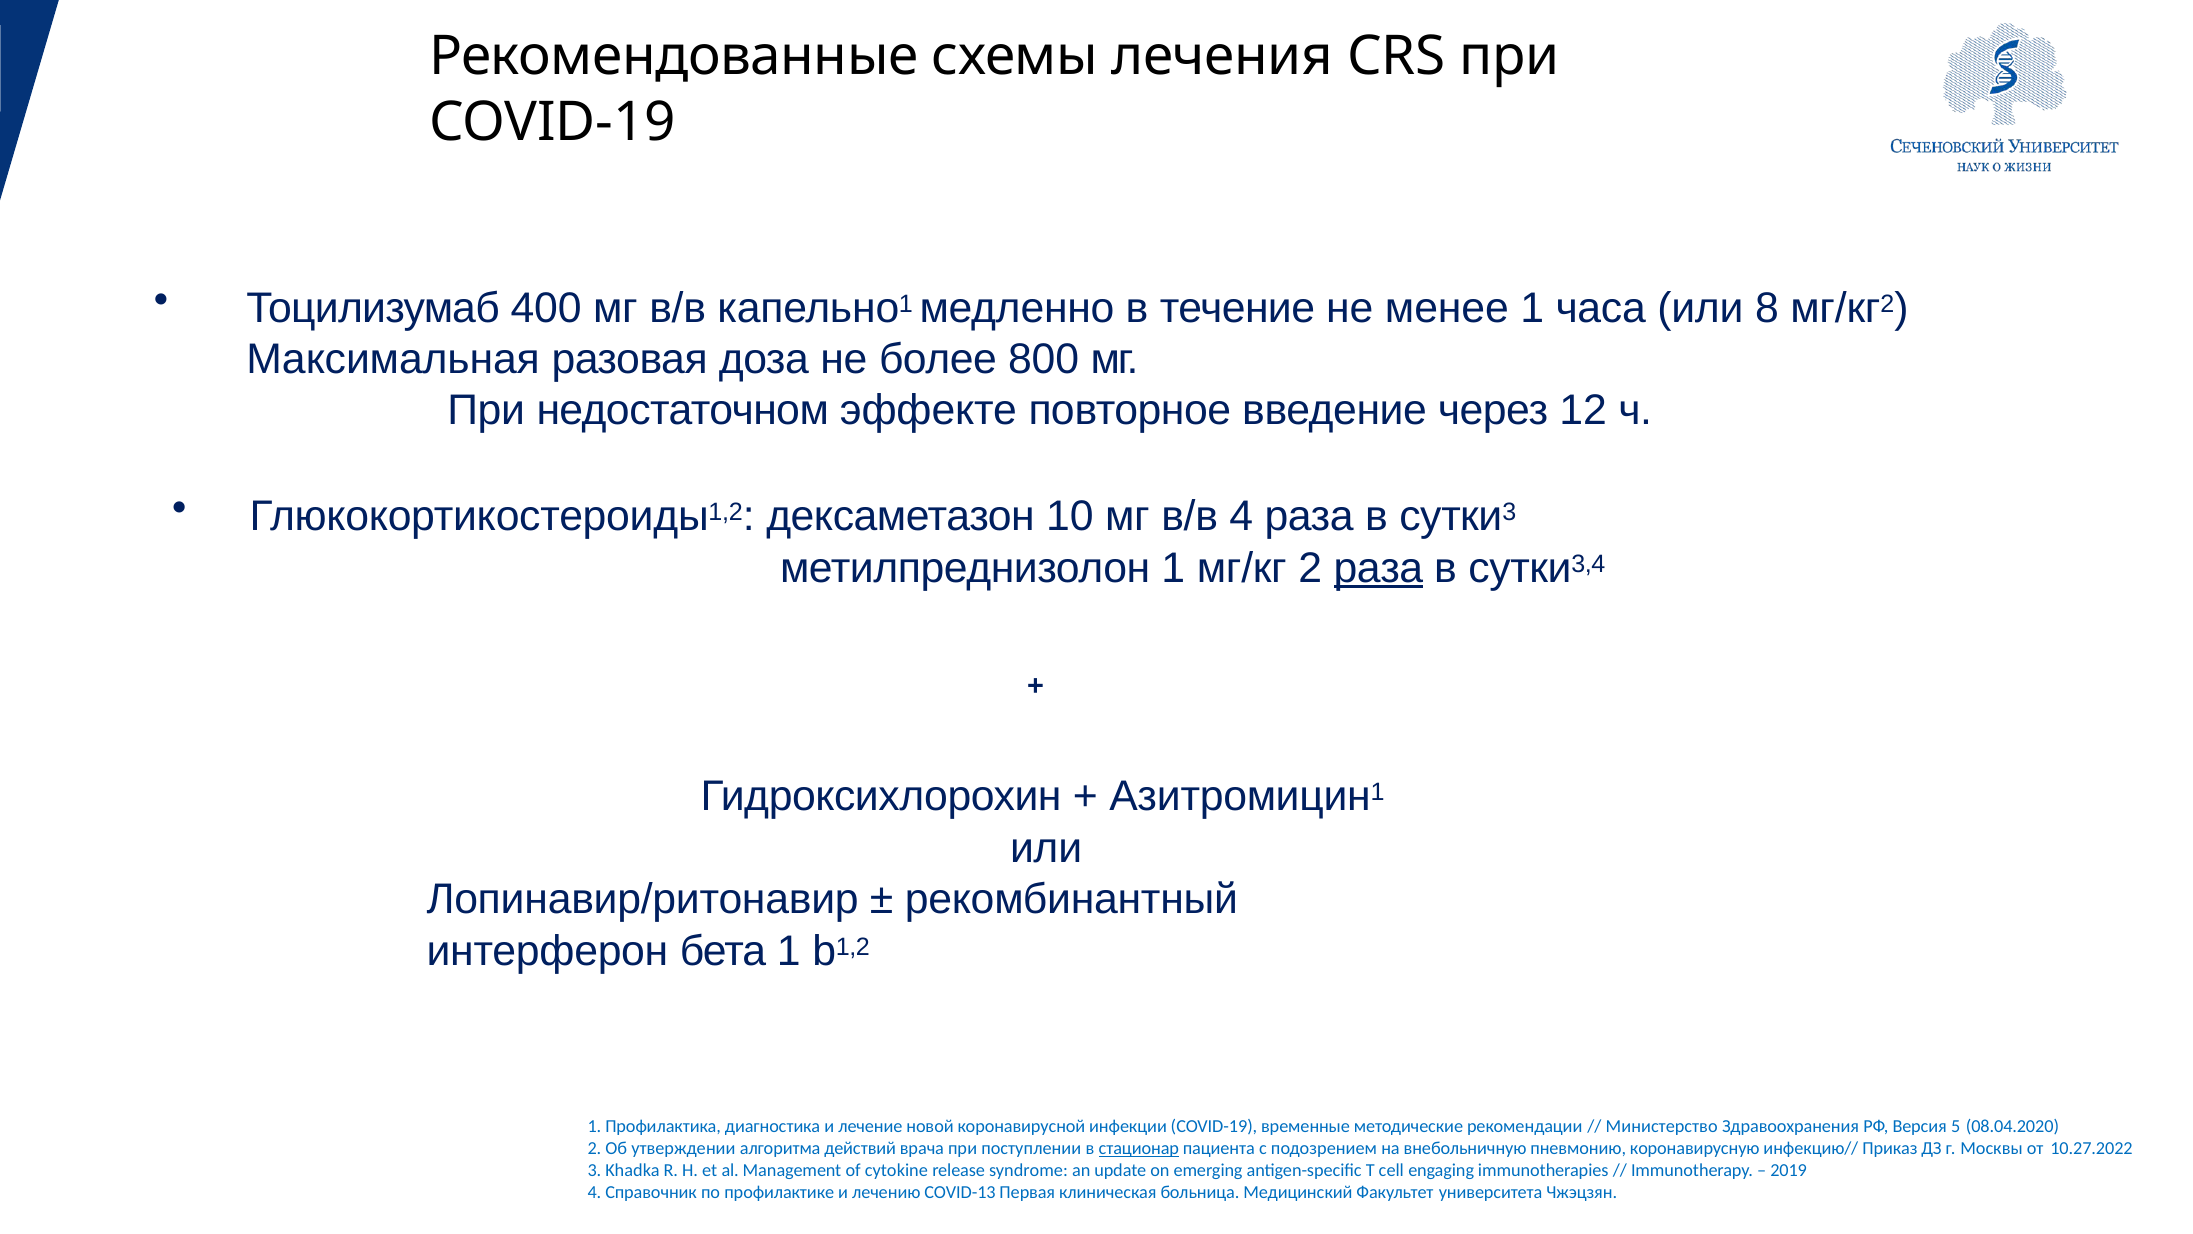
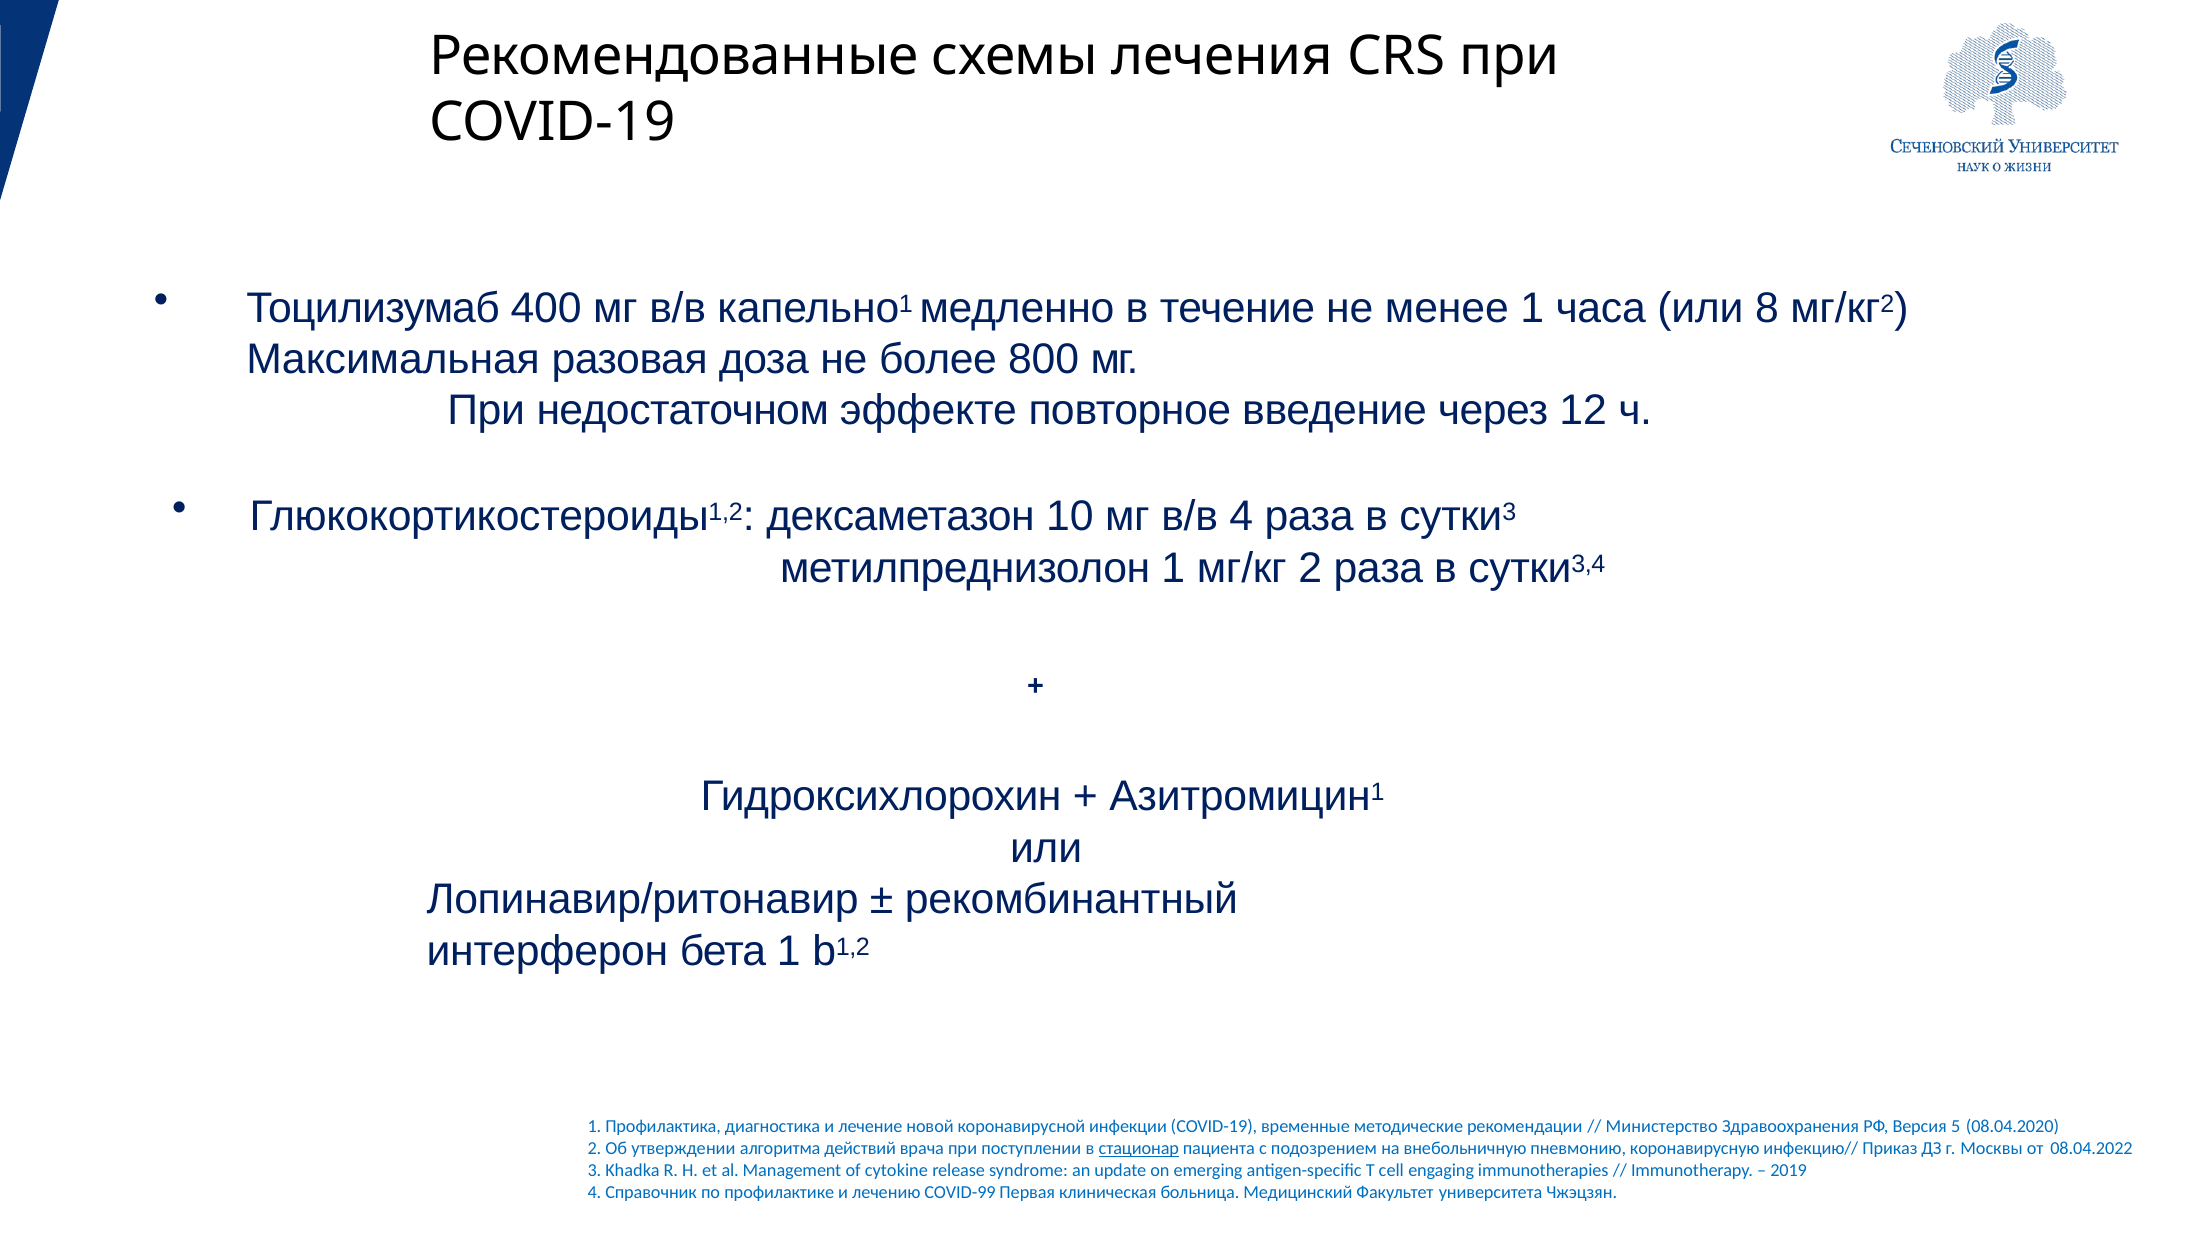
раза at (1378, 568) underline: present -> none
10.27.2022: 10.27.2022 -> 08.04.2022
COVID-13: COVID-13 -> COVID-99
